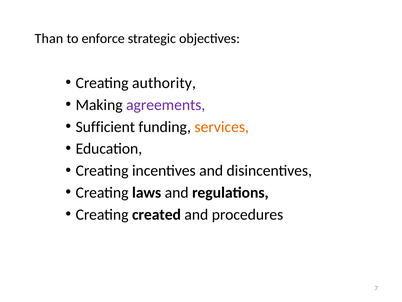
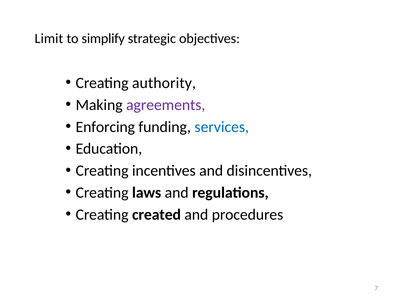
Than: Than -> Limit
enforce: enforce -> simplify
Sufficient: Sufficient -> Enforcing
services colour: orange -> blue
